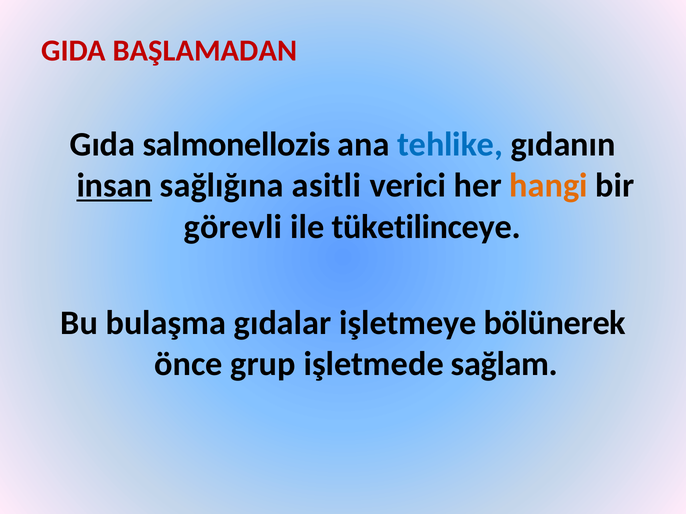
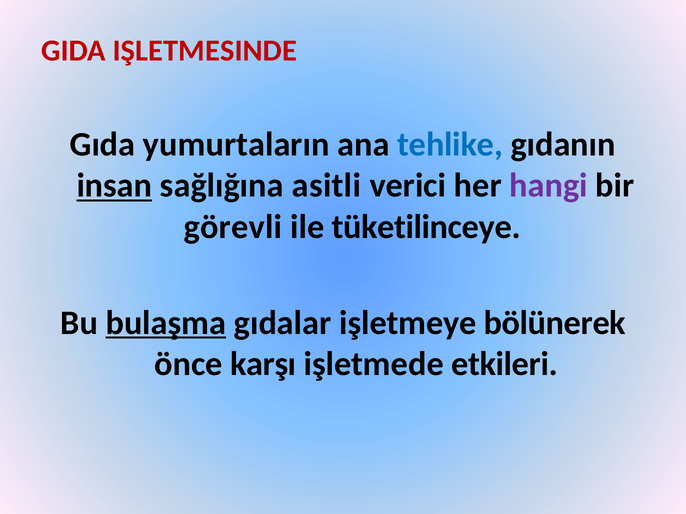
BAŞLAMADAN: BAŞLAMADAN -> IŞLETMESINDE
salmonellozis: salmonellozis -> yumurtaların
hangi colour: orange -> purple
bulaşma underline: none -> present
grup: grup -> karşı
sağlam: sağlam -> etkileri
